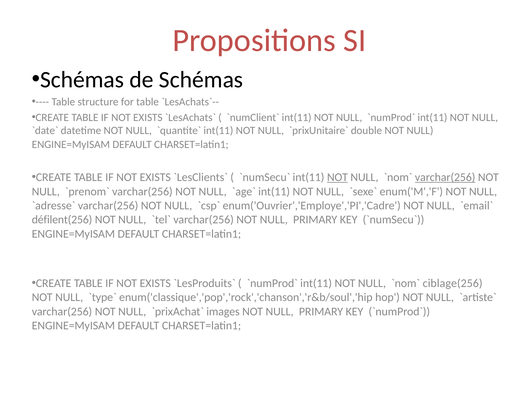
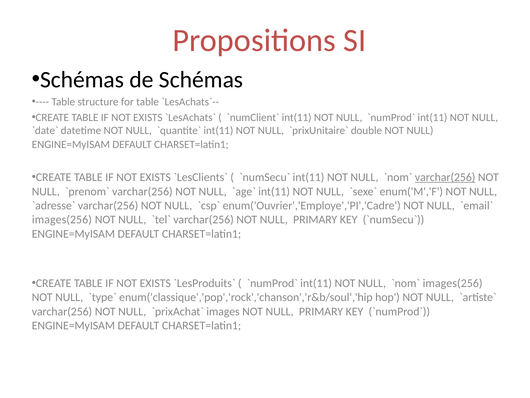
NOT at (337, 177) underline: present -> none
défilent(256 at (62, 219): défilent(256 -> images(256
ciblage(256 at (453, 283): ciblage(256 -> images(256
